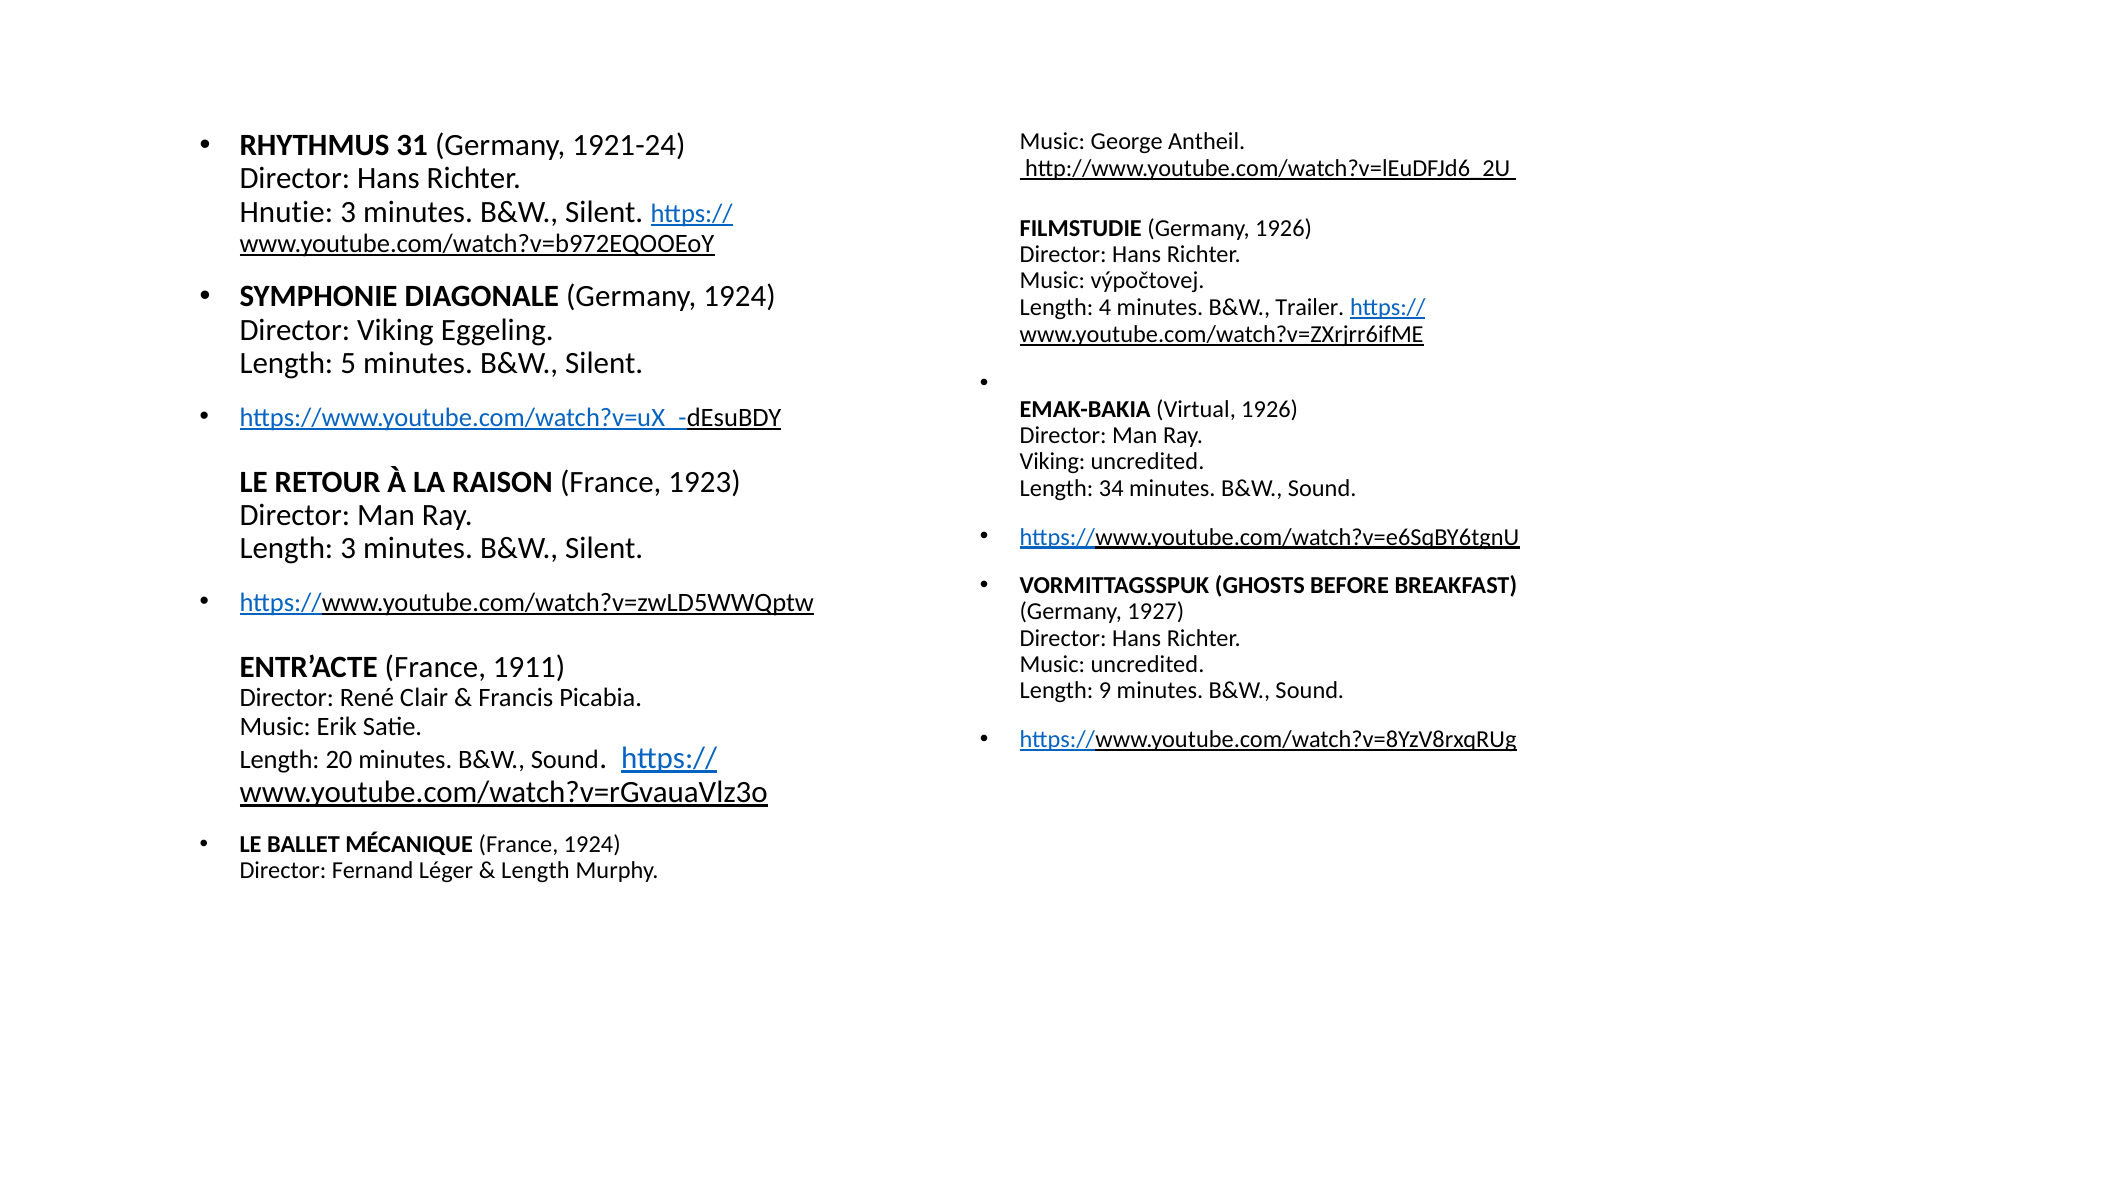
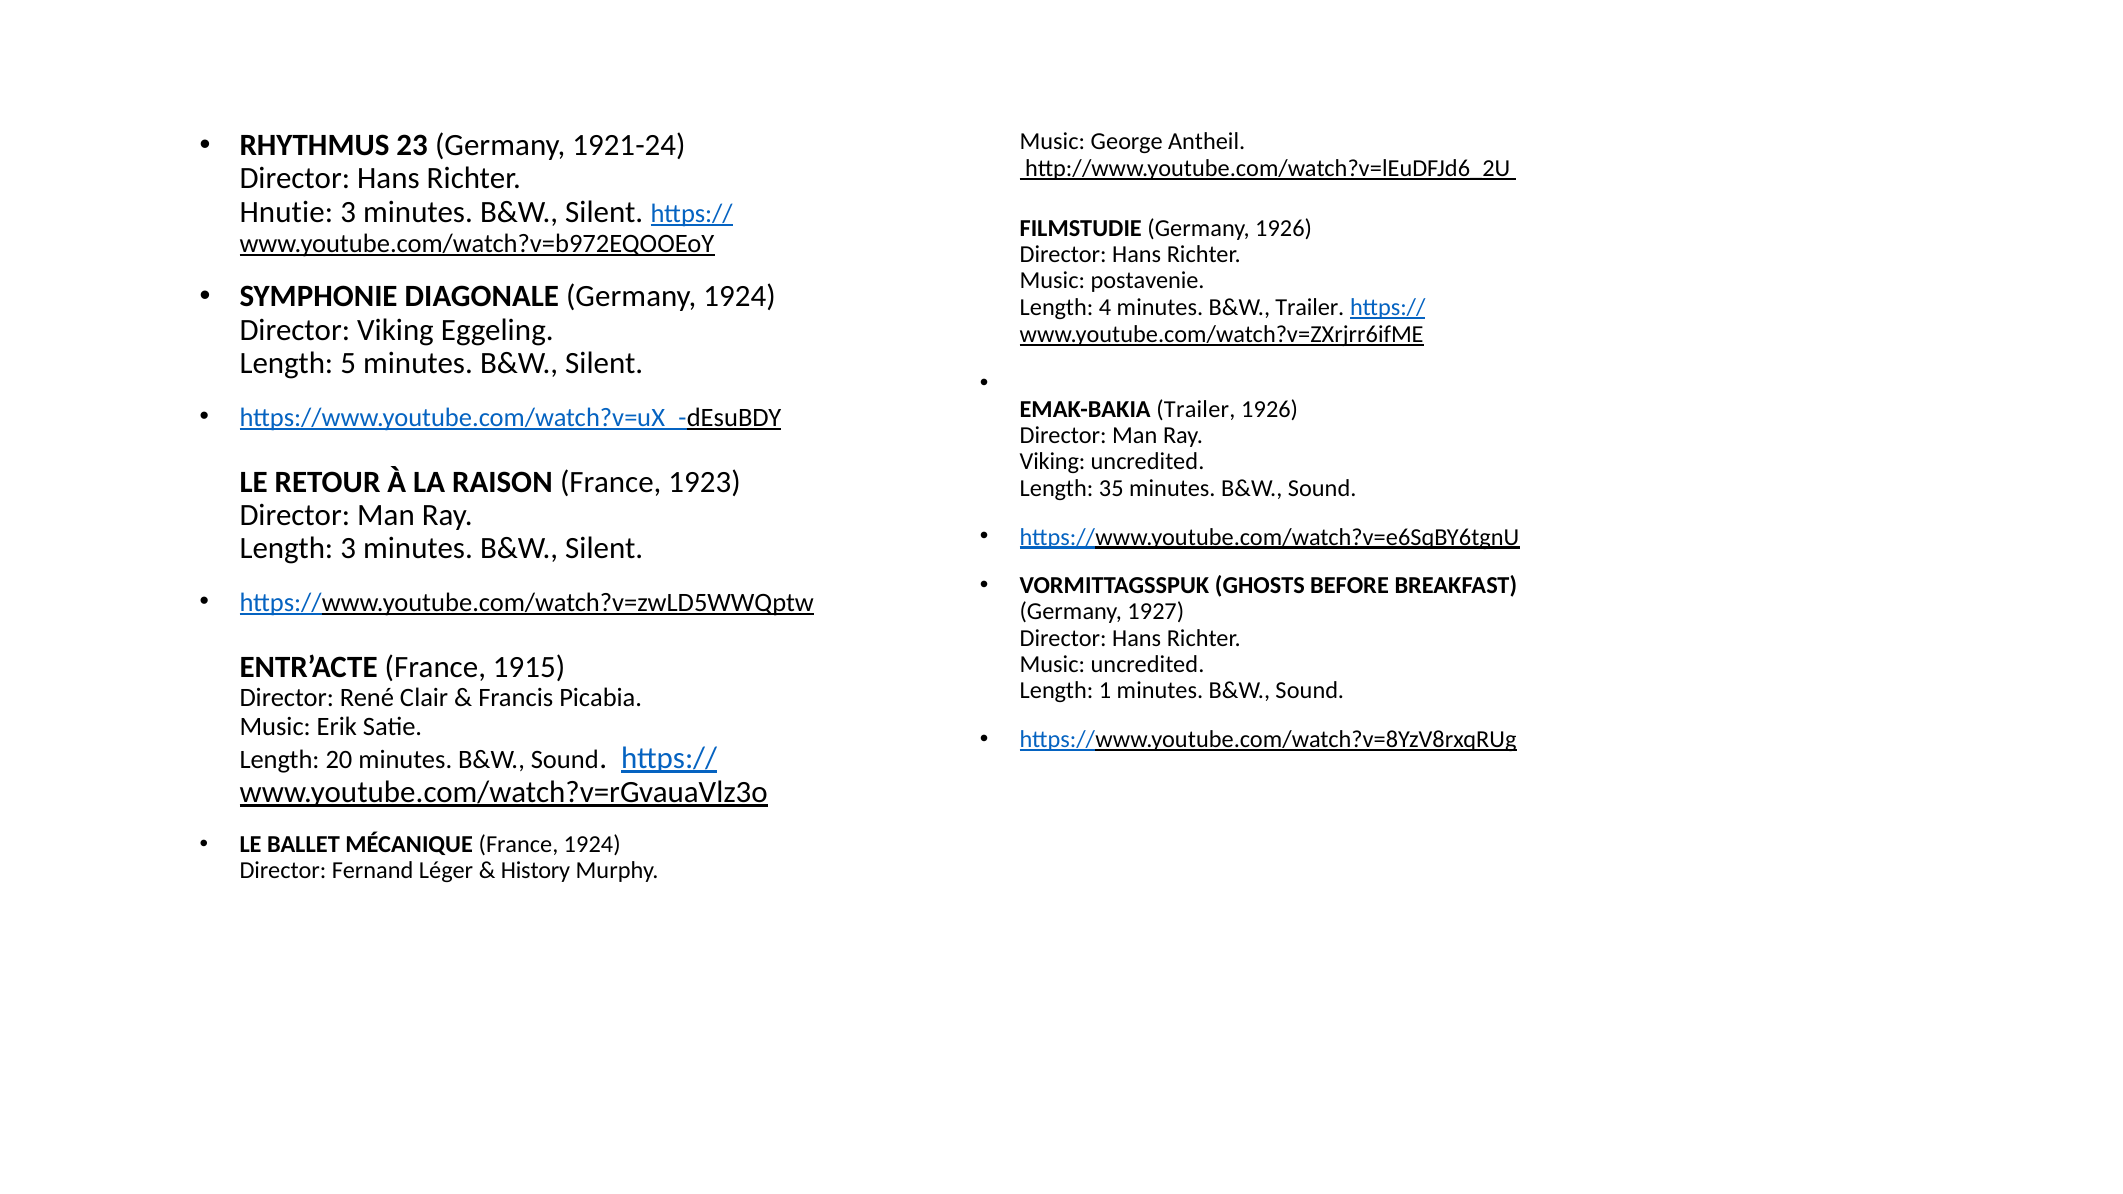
31: 31 -> 23
výpočtovej: výpočtovej -> postavenie
EMAK-BAKIA Virtual: Virtual -> Trailer
34: 34 -> 35
1911: 1911 -> 1915
9: 9 -> 1
Length at (535, 870): Length -> History
